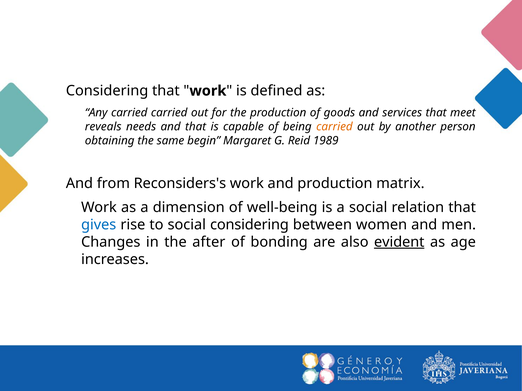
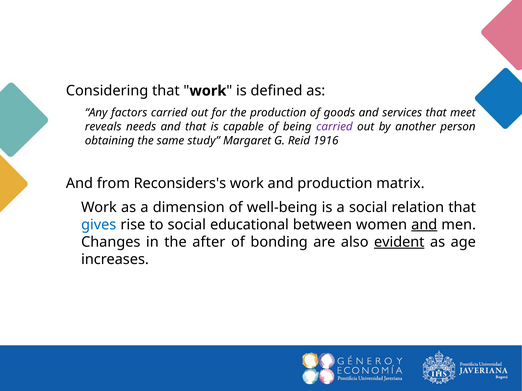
Any carried: carried -> factors
carried at (334, 127) colour: orange -> purple
begin: begin -> study
1989: 1989 -> 1916
social considering: considering -> educational
and at (424, 225) underline: none -> present
